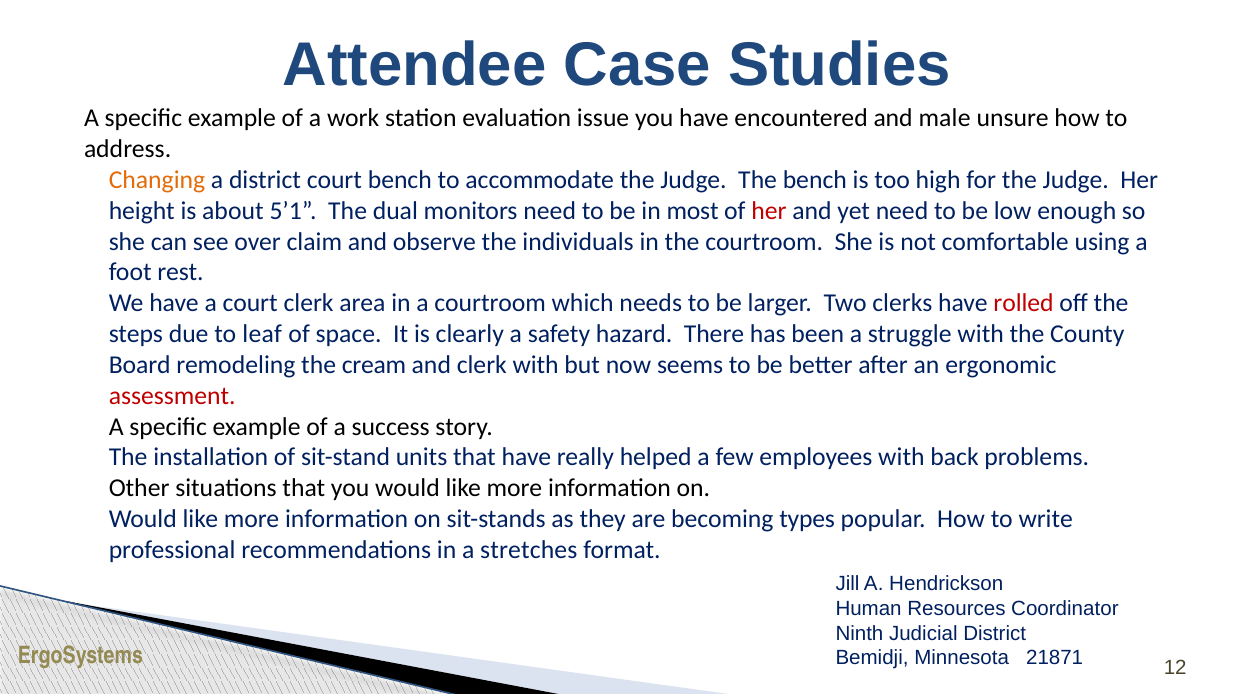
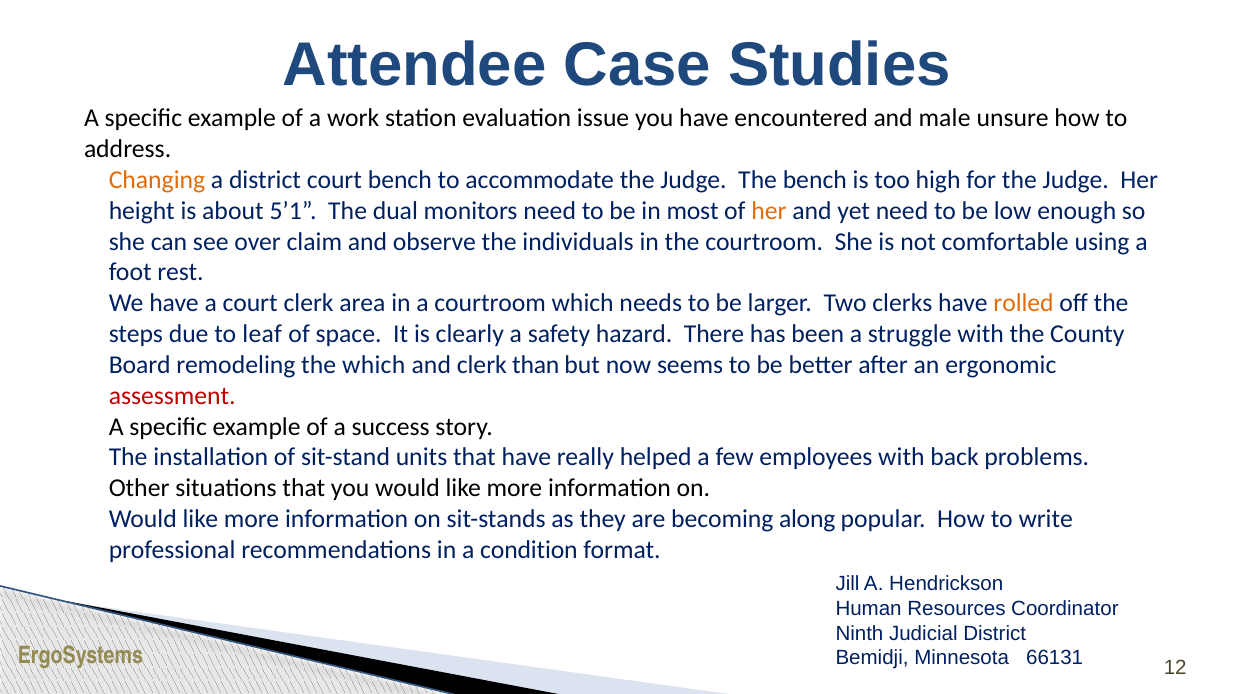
her at (769, 211) colour: red -> orange
rolled colour: red -> orange
the cream: cream -> which
clerk with: with -> than
types: types -> along
stretches: stretches -> condition
21871: 21871 -> 66131
